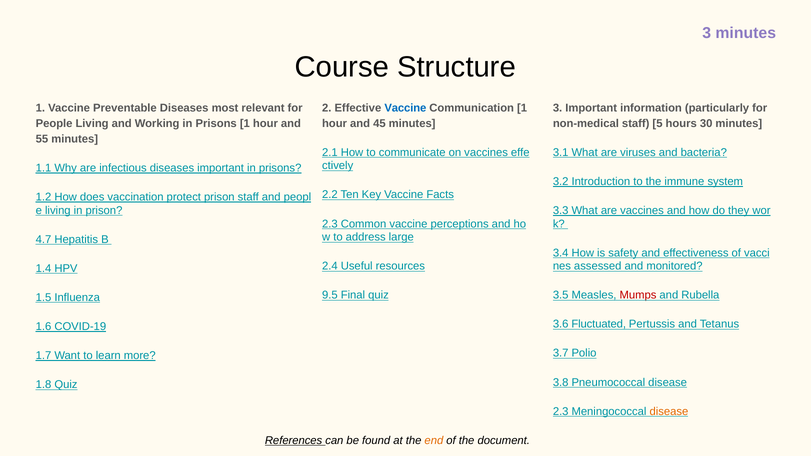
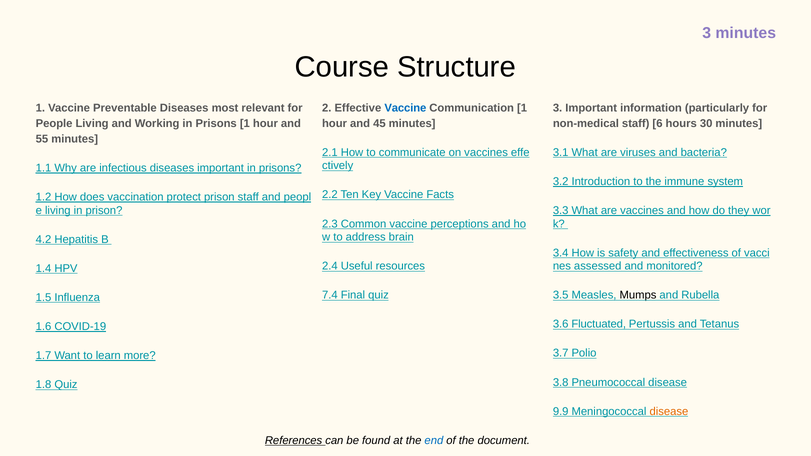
5: 5 -> 6
large: large -> brain
4.7: 4.7 -> 4.2
9.5: 9.5 -> 7.4
Mumps colour: red -> black
2.3 at (561, 412): 2.3 -> 9.9
end colour: orange -> blue
